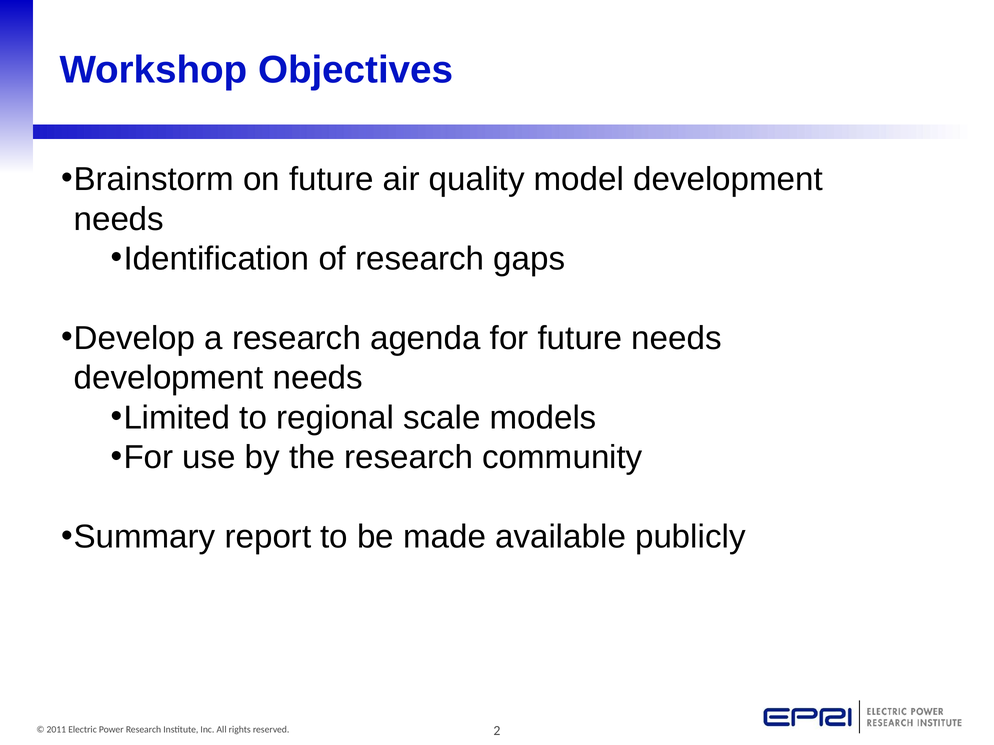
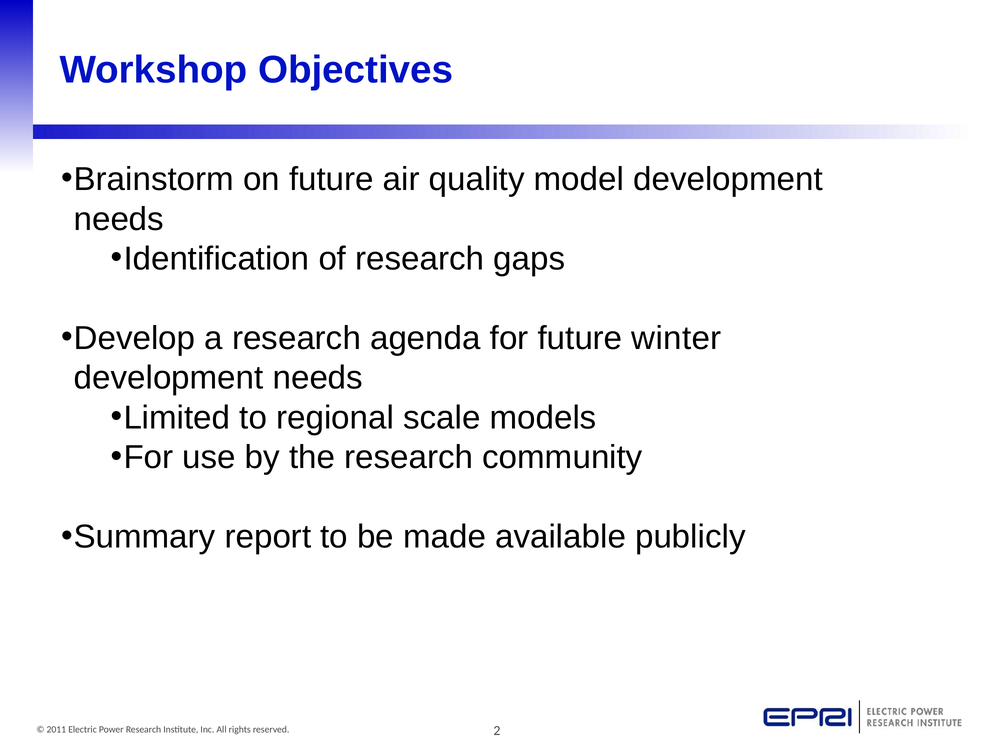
future needs: needs -> winter
